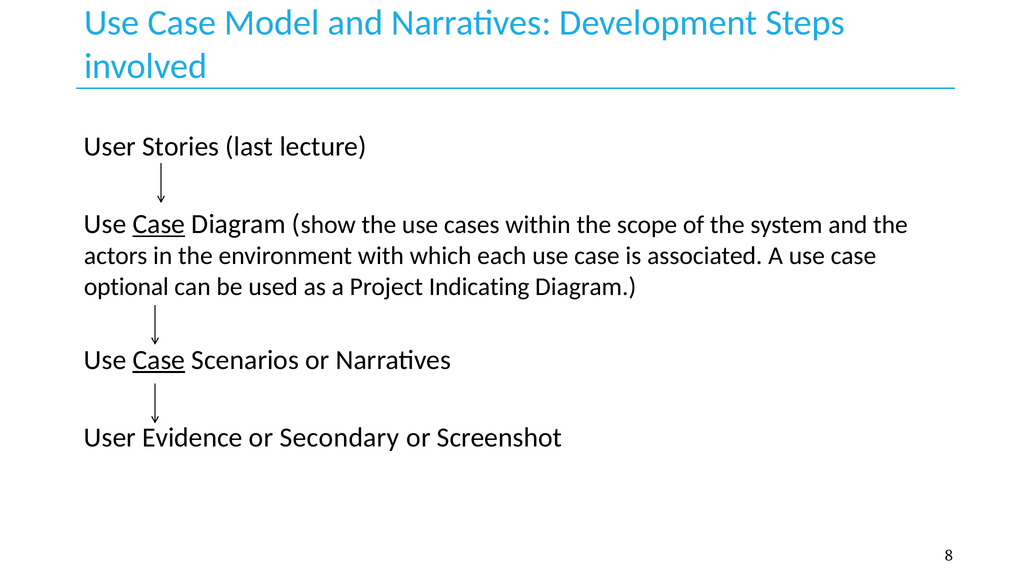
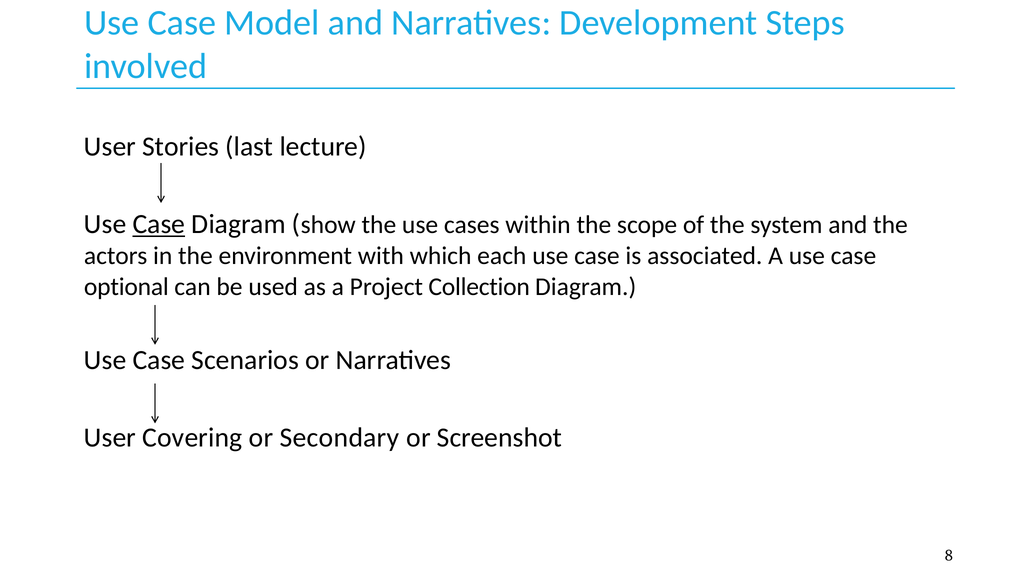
Indicating: Indicating -> Collection
Case at (159, 360) underline: present -> none
Evidence: Evidence -> Covering
